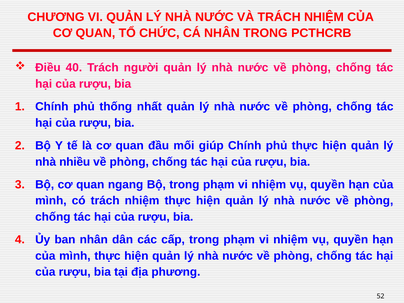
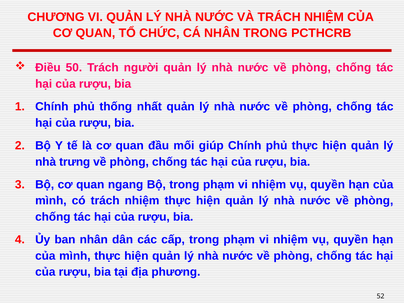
40: 40 -> 50
nhiều: nhiều -> trưng
